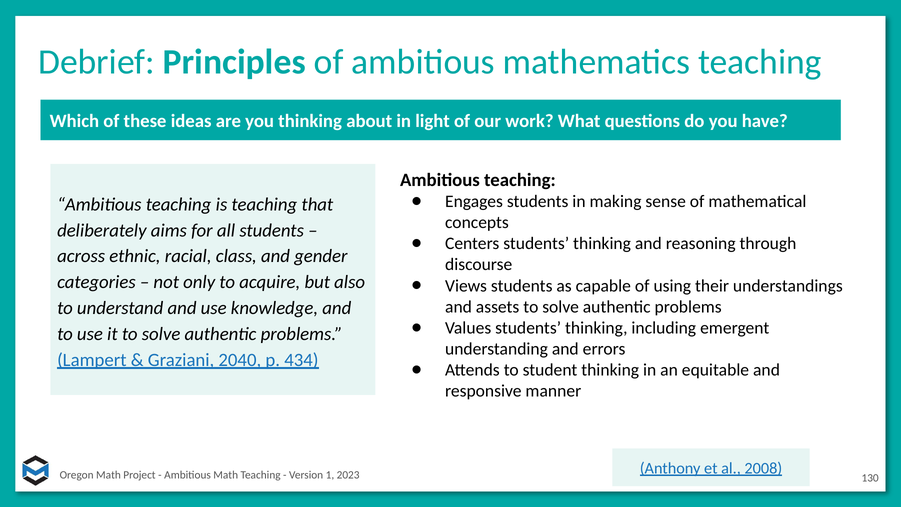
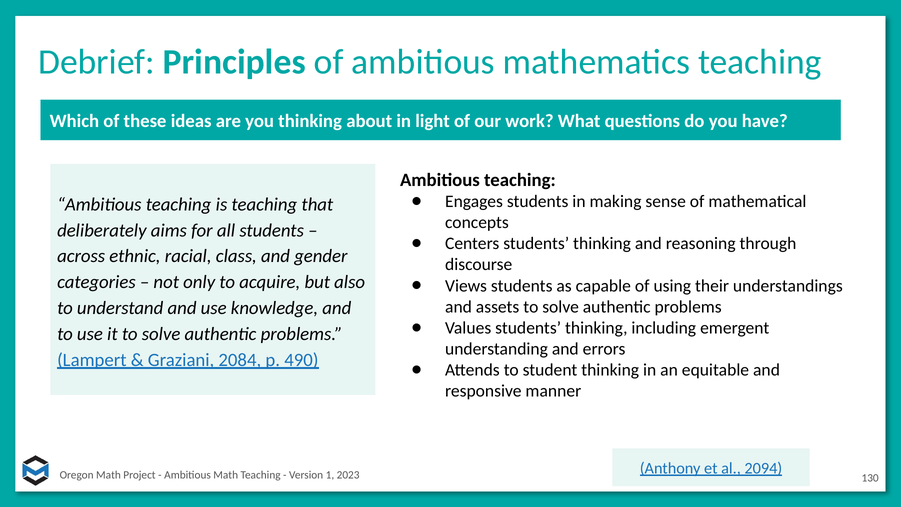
2040: 2040 -> 2084
434: 434 -> 490
2008: 2008 -> 2094
